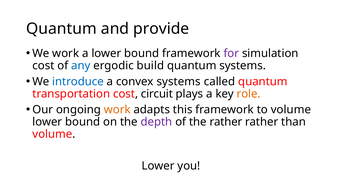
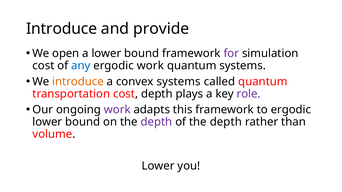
Quantum at (61, 29): Quantum -> Introduce
We work: work -> open
ergodic build: build -> work
introduce at (78, 82) colour: blue -> orange
cost circuit: circuit -> depth
role colour: orange -> purple
work at (117, 110) colour: orange -> purple
to volume: volume -> ergodic
of the rather: rather -> depth
